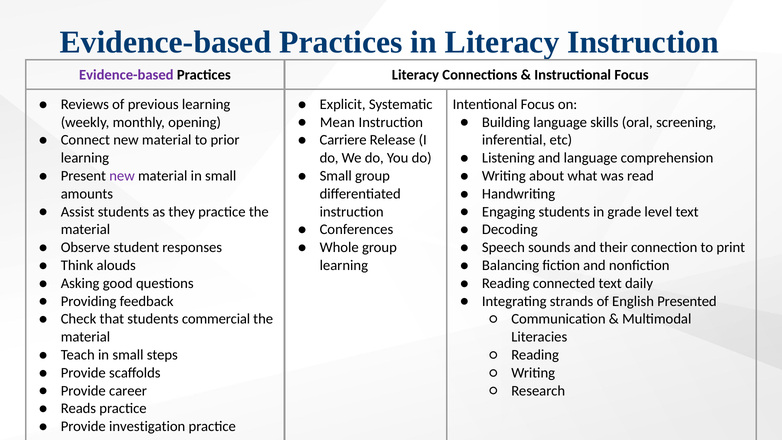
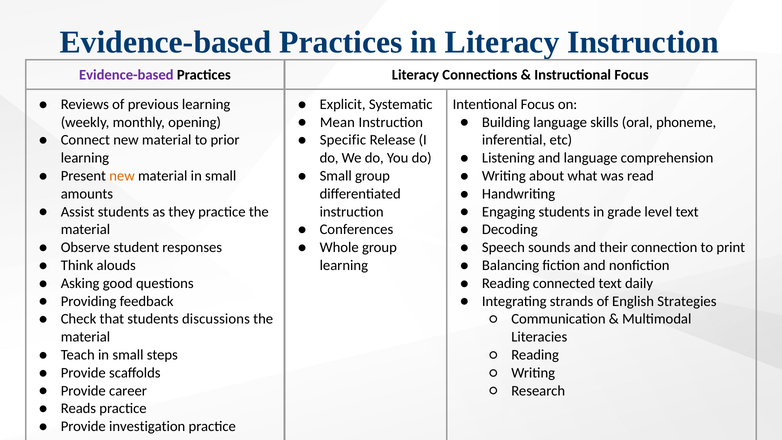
screening: screening -> phoneme
Carriere: Carriere -> Specific
new at (122, 176) colour: purple -> orange
Presented: Presented -> Strategies
commercial: commercial -> discussions
